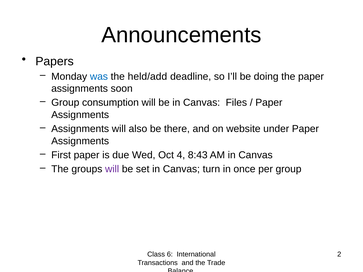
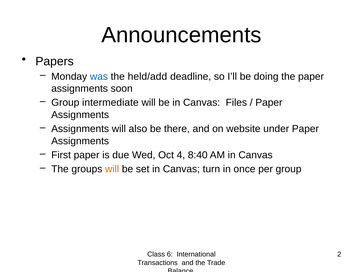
consumption: consumption -> intermediate
8:43: 8:43 -> 8:40
will at (112, 169) colour: purple -> orange
